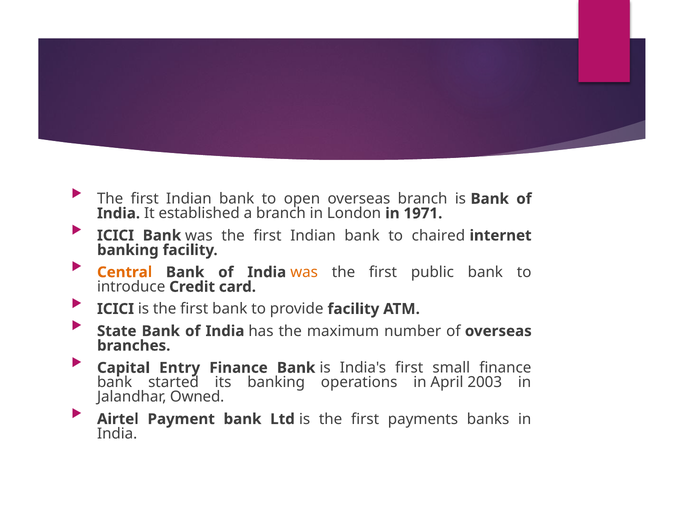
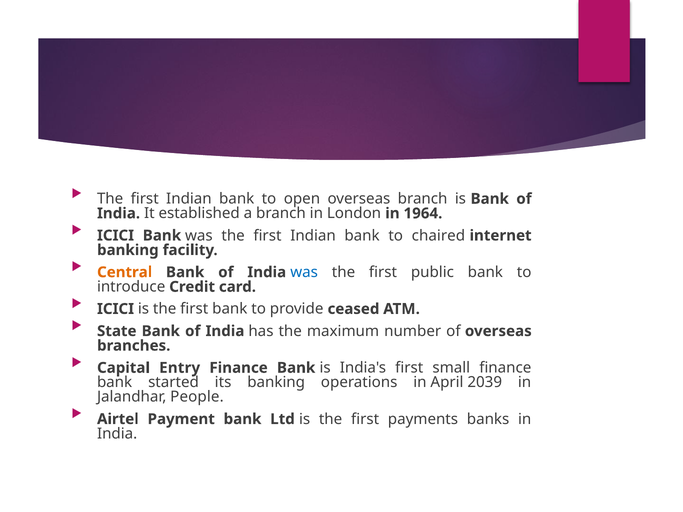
1971: 1971 -> 1964
was at (304, 272) colour: orange -> blue
provide facility: facility -> ceased
2003: 2003 -> 2039
Owned: Owned -> People
